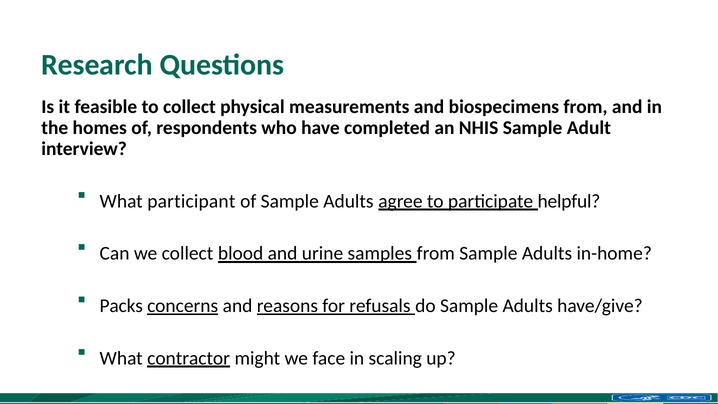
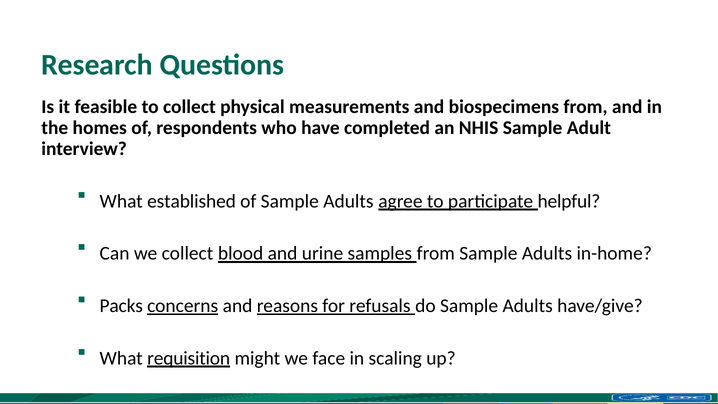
participant: participant -> established
contractor: contractor -> requisition
